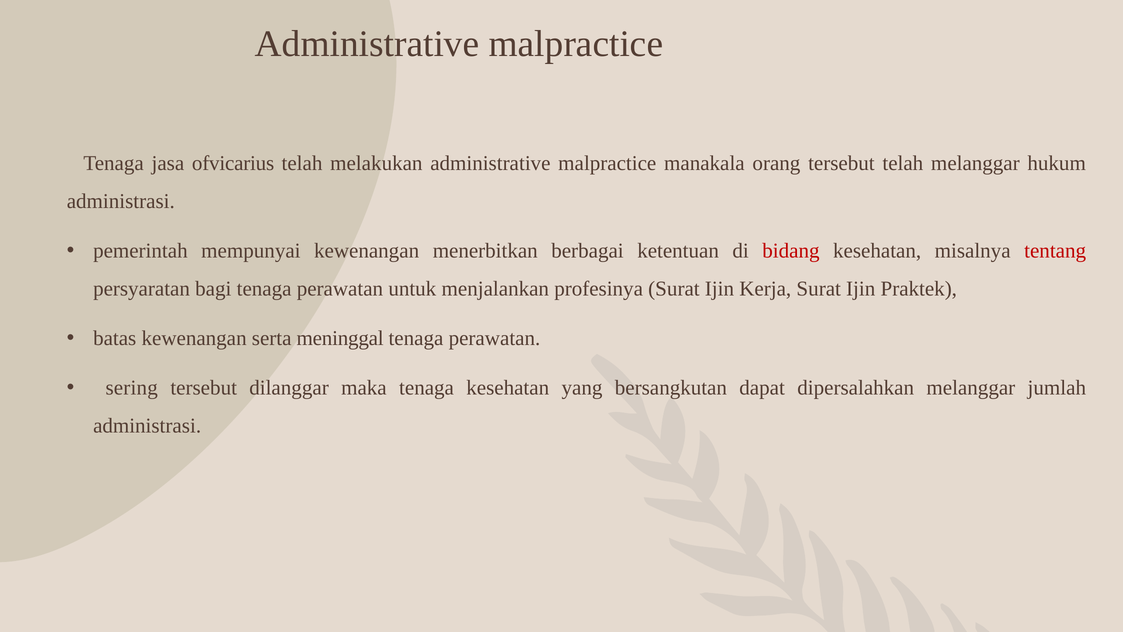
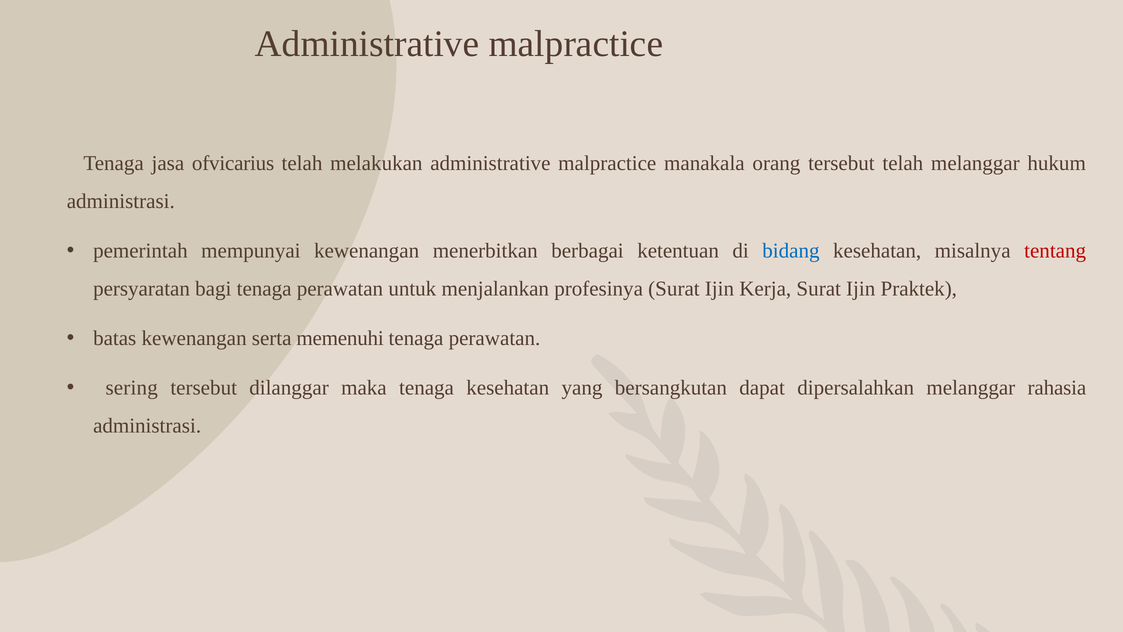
bidang colour: red -> blue
meninggal: meninggal -> memenuhi
jumlah: jumlah -> rahasia
